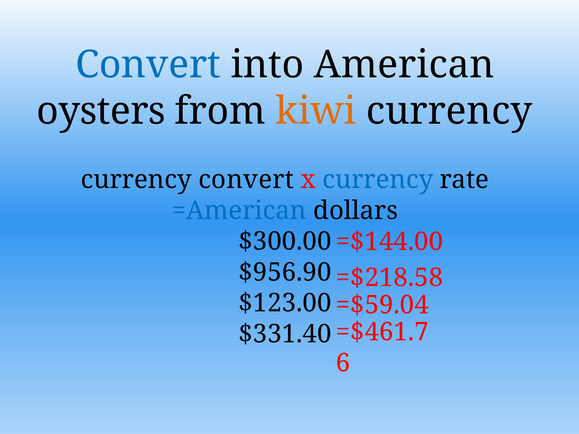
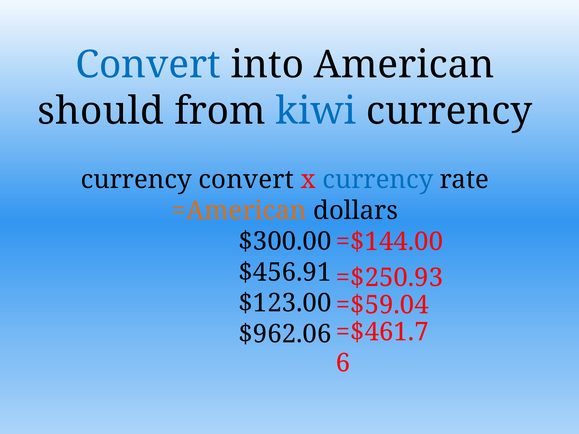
oysters: oysters -> should
kiwi colour: orange -> blue
=American colour: blue -> orange
$956.90: $956.90 -> $456.91
=$218.58: =$218.58 -> =$250.93
$331.40: $331.40 -> $962.06
